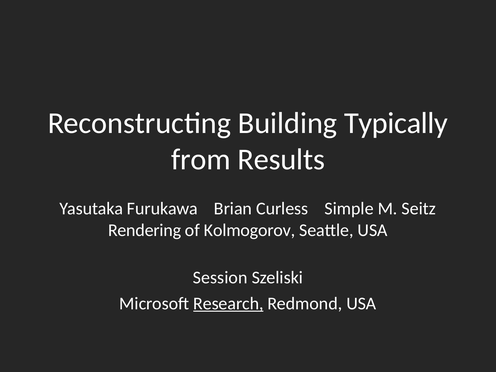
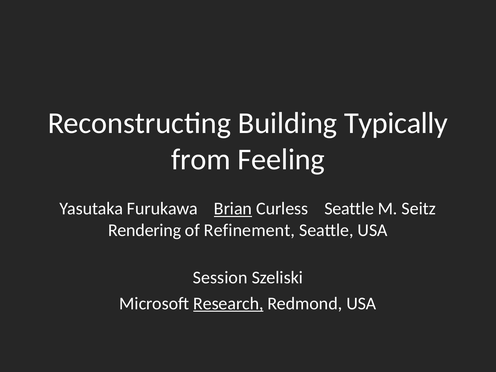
Results: Results -> Feeling
Brian underline: none -> present
Curless Simple: Simple -> Seattle
Kolmogorov: Kolmogorov -> Refinement
